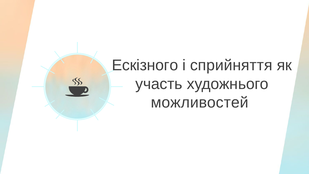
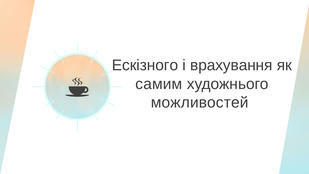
сприйняття: сприйняття -> врахування
участь: участь -> самим
